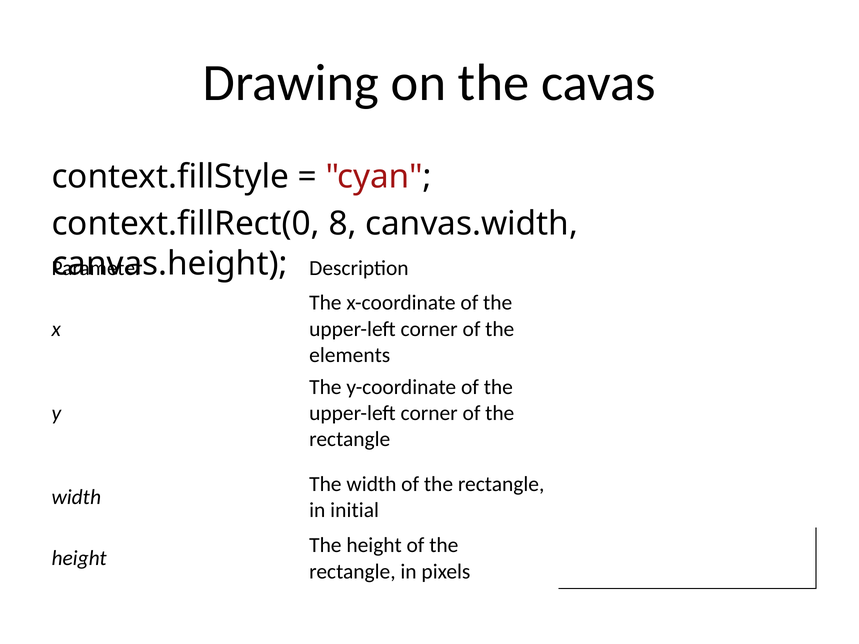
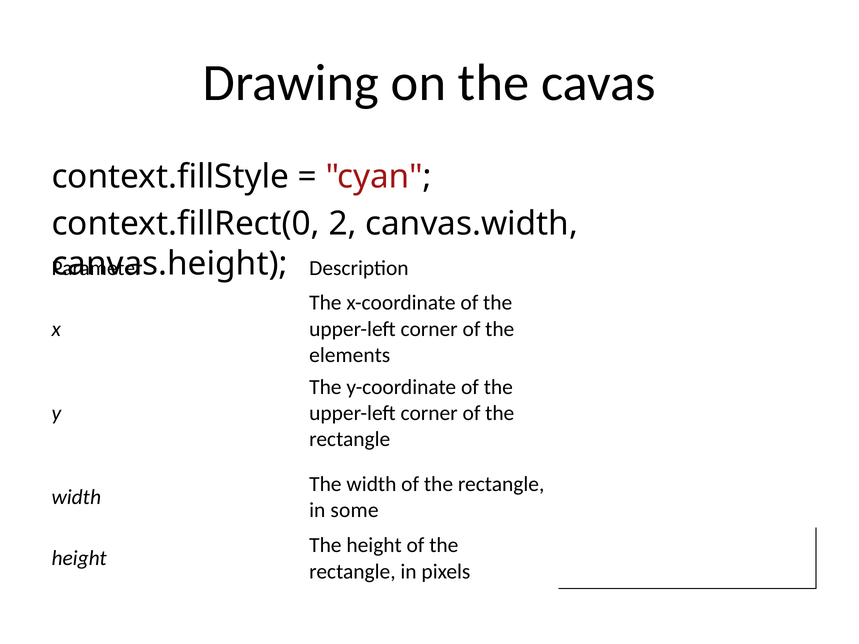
8: 8 -> 2
initial: initial -> some
